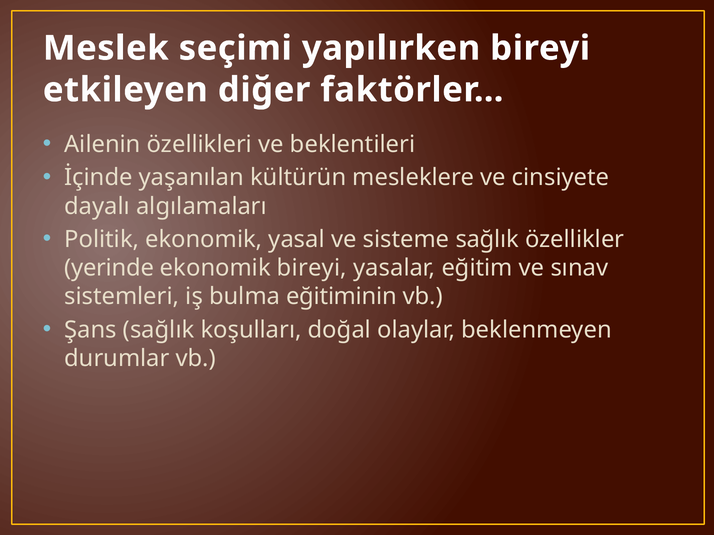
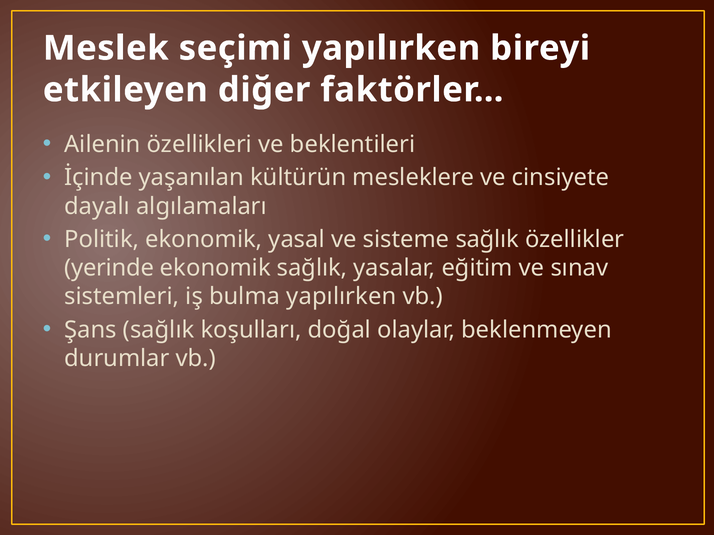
ekonomik bireyi: bireyi -> sağlık
bulma eğitiminin: eğitiminin -> yapılırken
